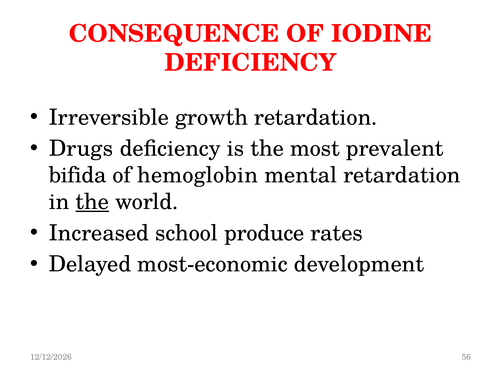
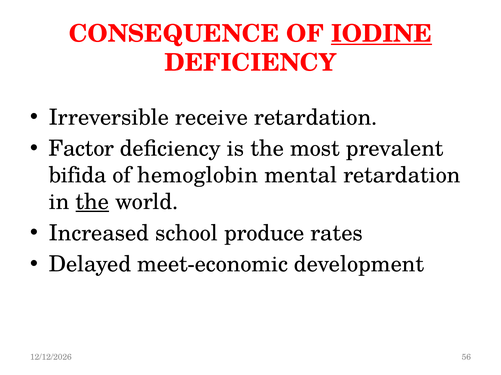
IODINE underline: none -> present
growth: growth -> receive
Drugs: Drugs -> Factor
most-economic: most-economic -> meet-economic
